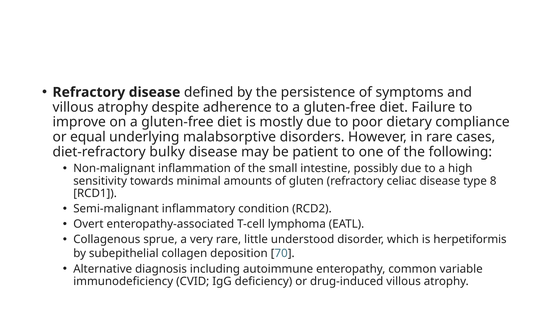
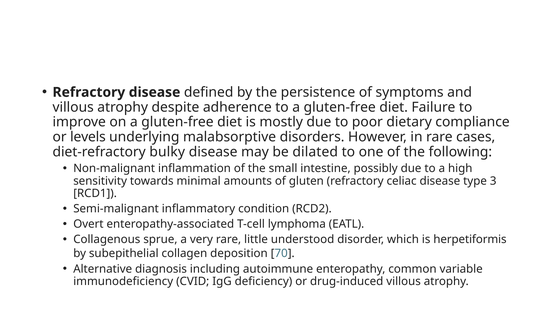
equal: equal -> levels
patient: patient -> dilated
8: 8 -> 3
